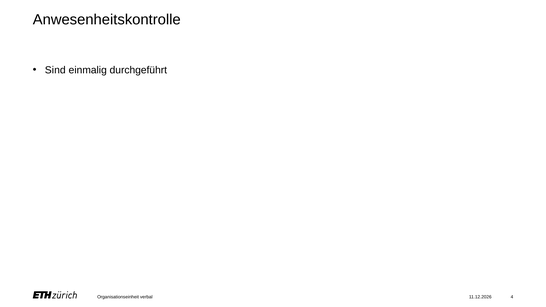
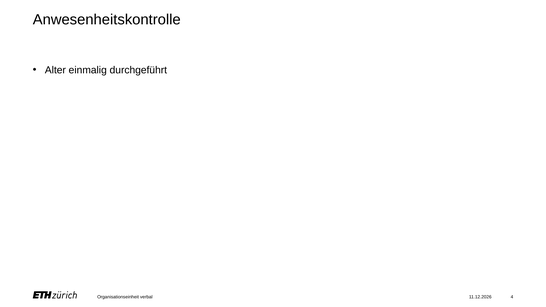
Sind: Sind -> Alter
